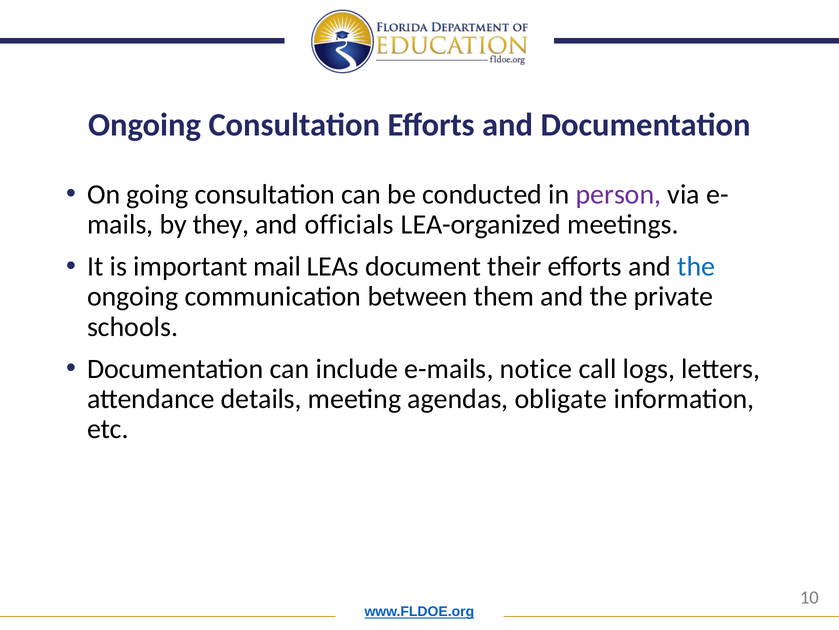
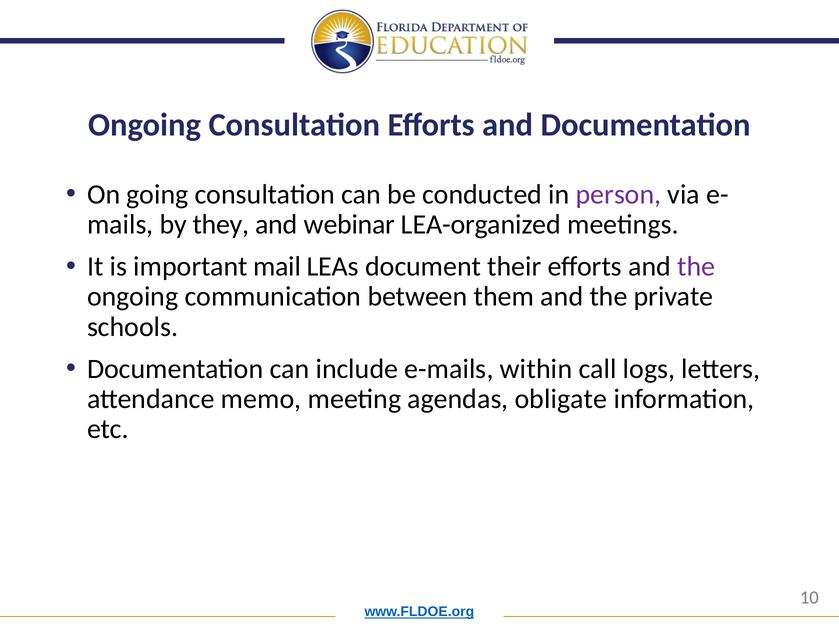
officials: officials -> webinar
the at (696, 266) colour: blue -> purple
notice: notice -> within
details: details -> memo
